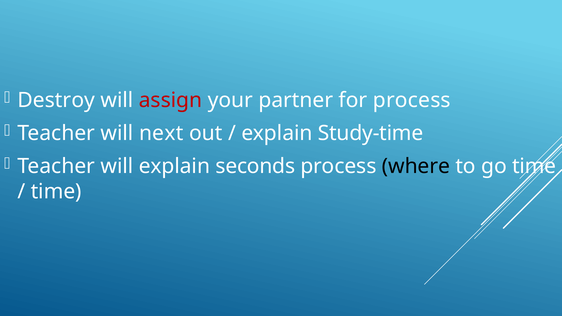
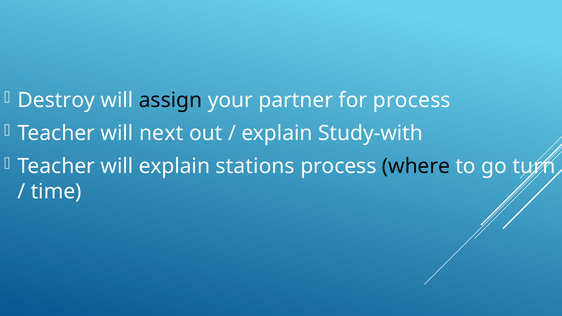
assign colour: red -> black
Study-time: Study-time -> Study-with
seconds: seconds -> stations
go time: time -> turn
